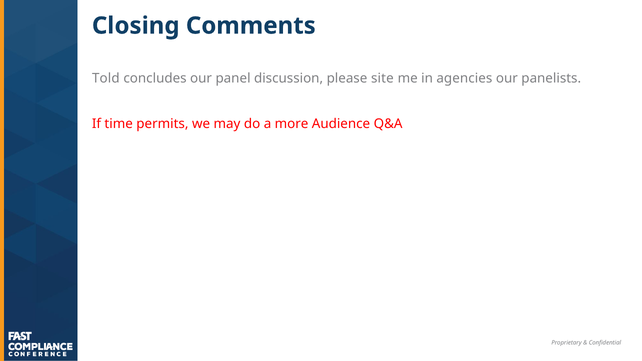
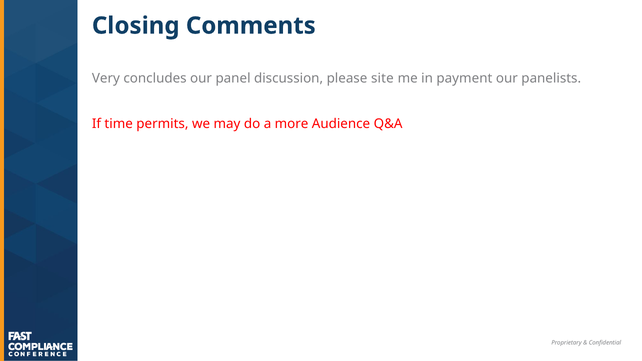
Told: Told -> Very
agencies: agencies -> payment
